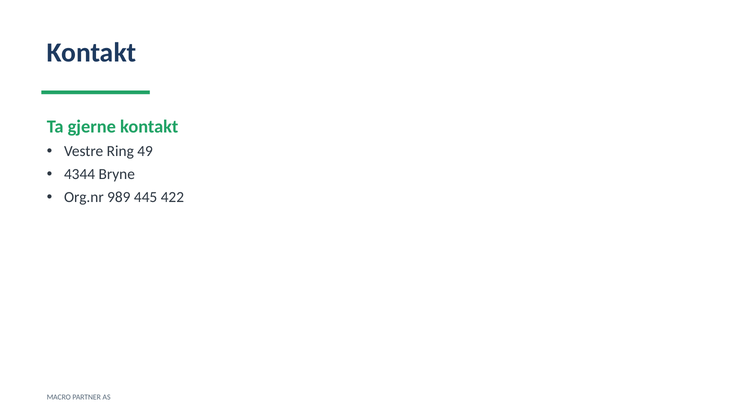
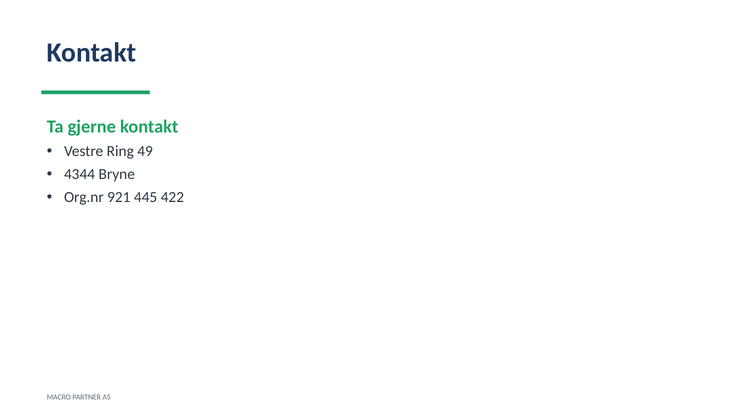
989: 989 -> 921
